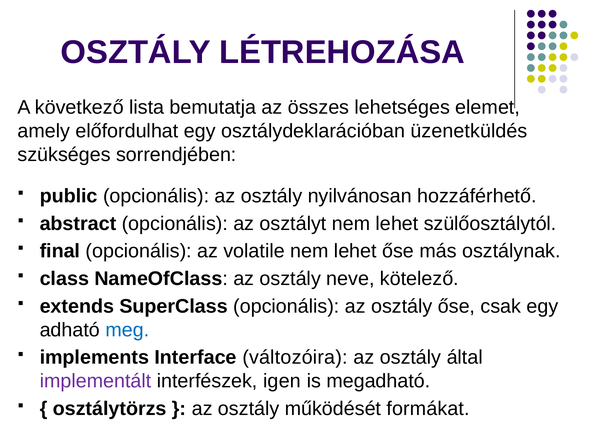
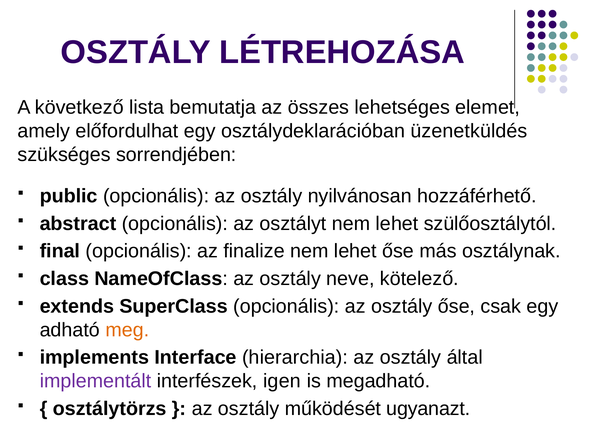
volatile: volatile -> finalize
meg colour: blue -> orange
változóira: változóira -> hierarchia
formákat: formákat -> ugyanazt
